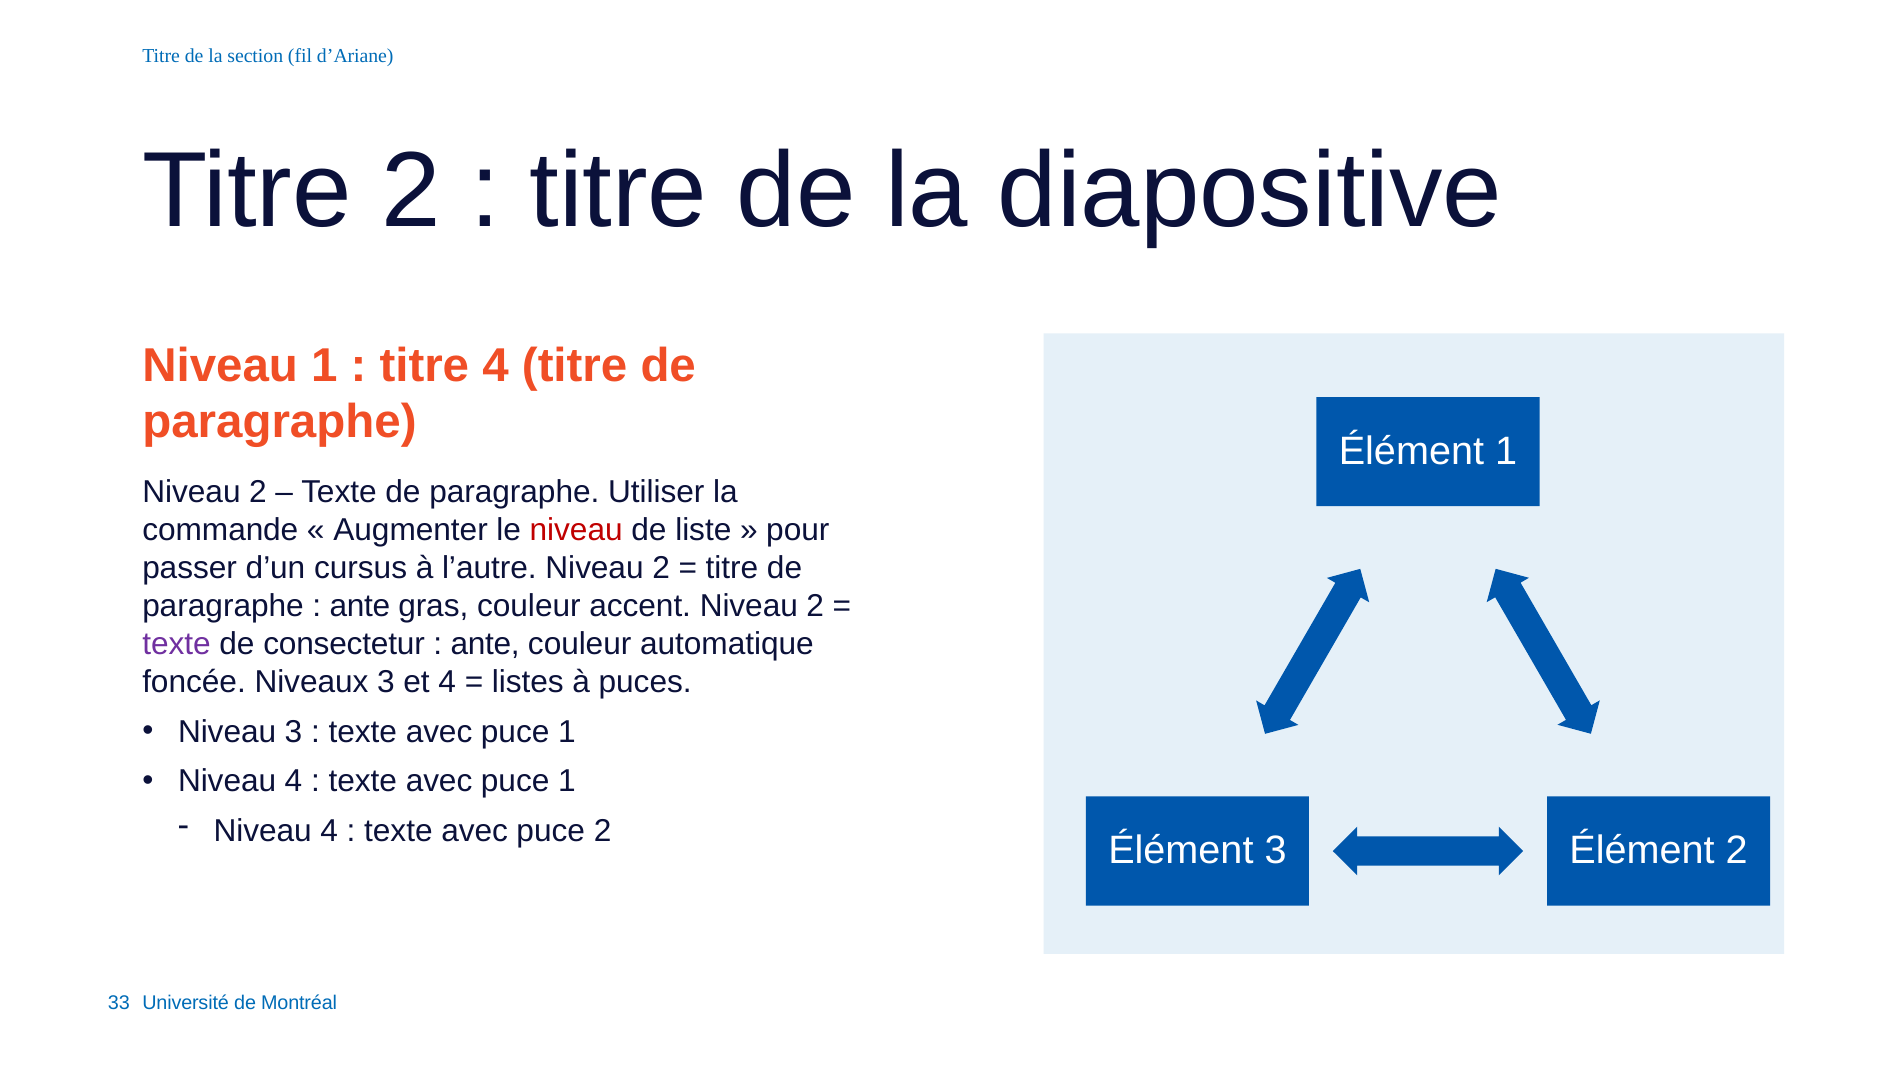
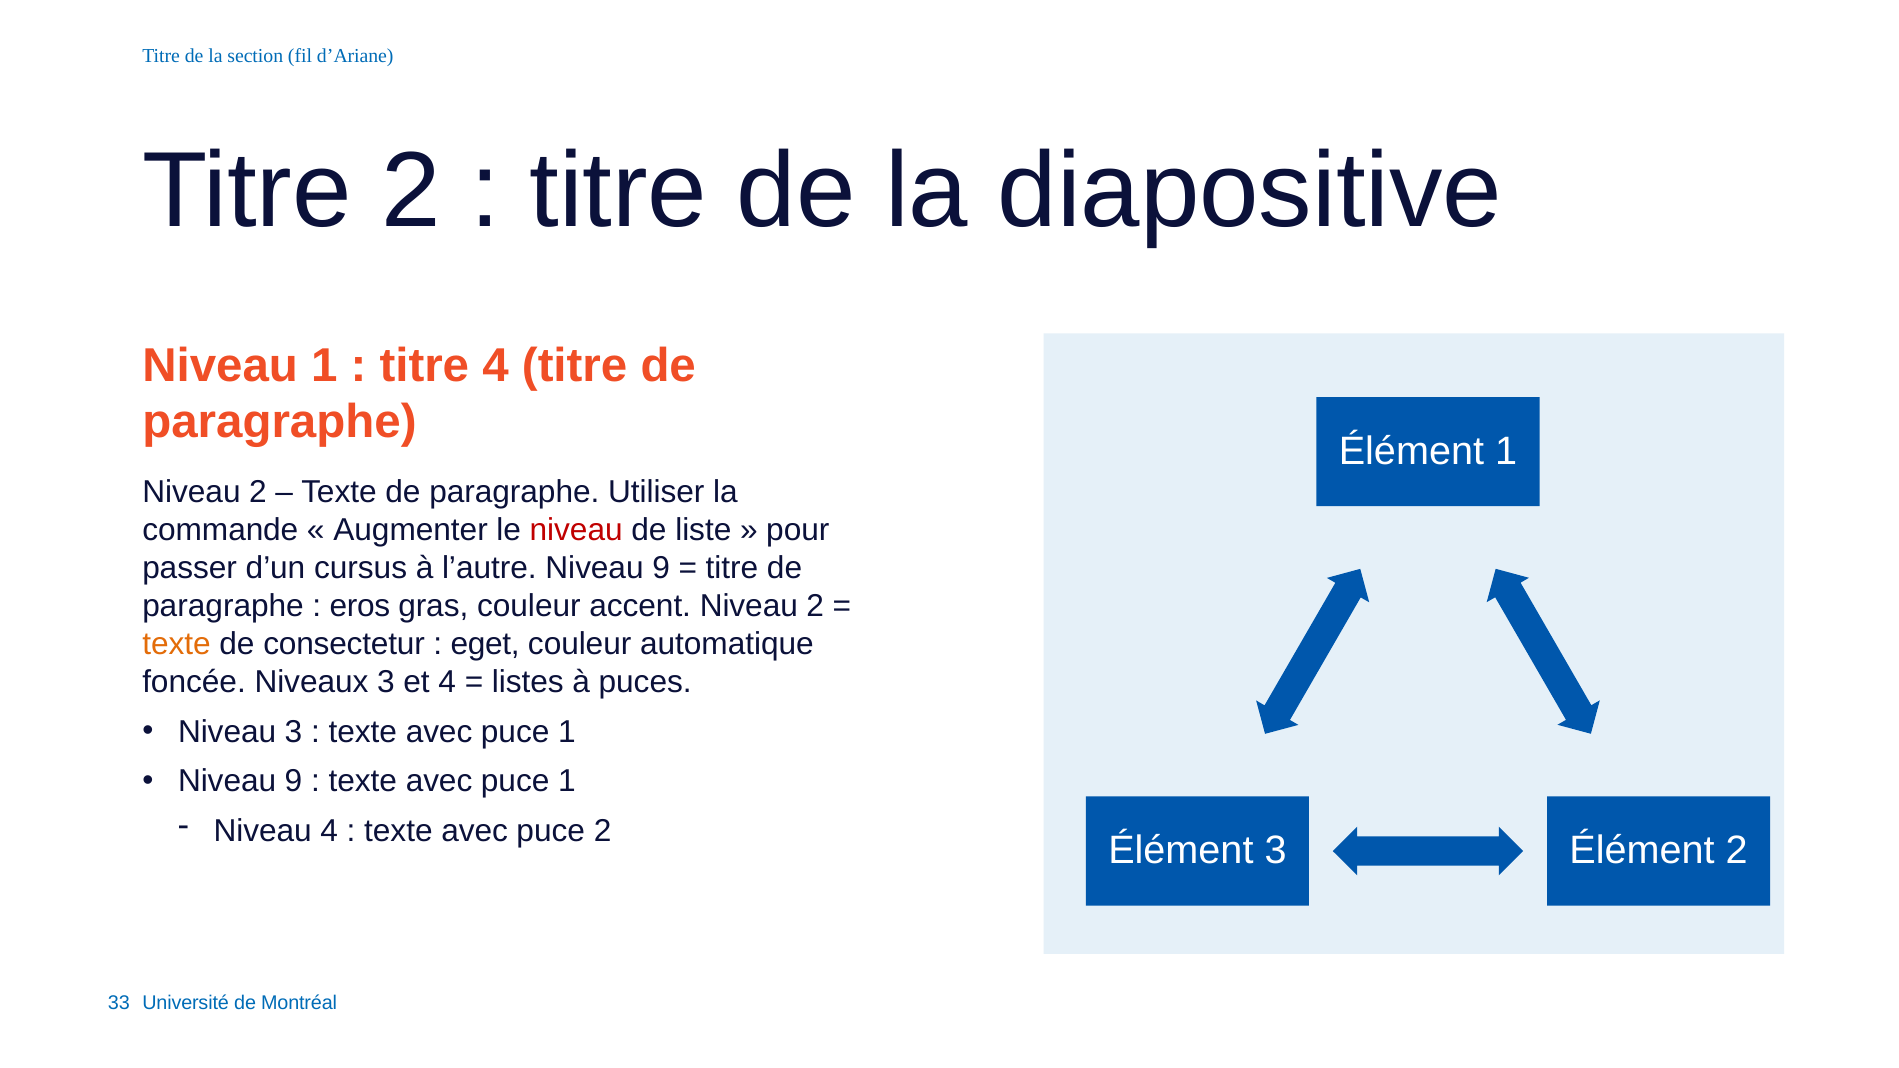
l’autre Niveau 2: 2 -> 9
ante at (360, 606): ante -> eros
texte at (177, 644) colour: purple -> orange
ante at (485, 644): ante -> eget
4 at (294, 782): 4 -> 9
